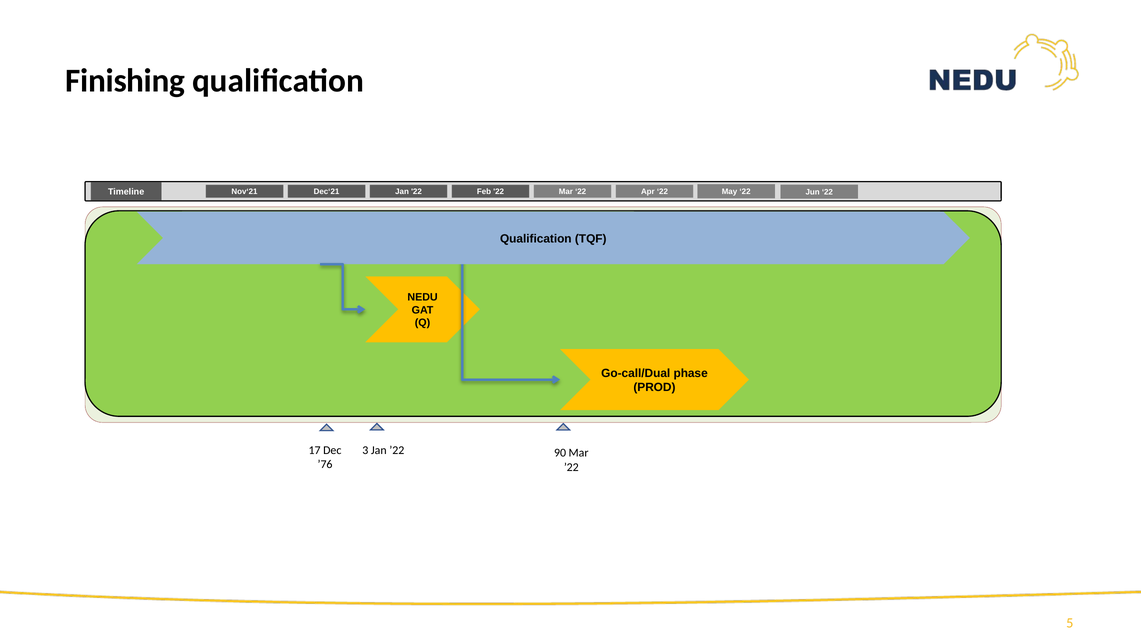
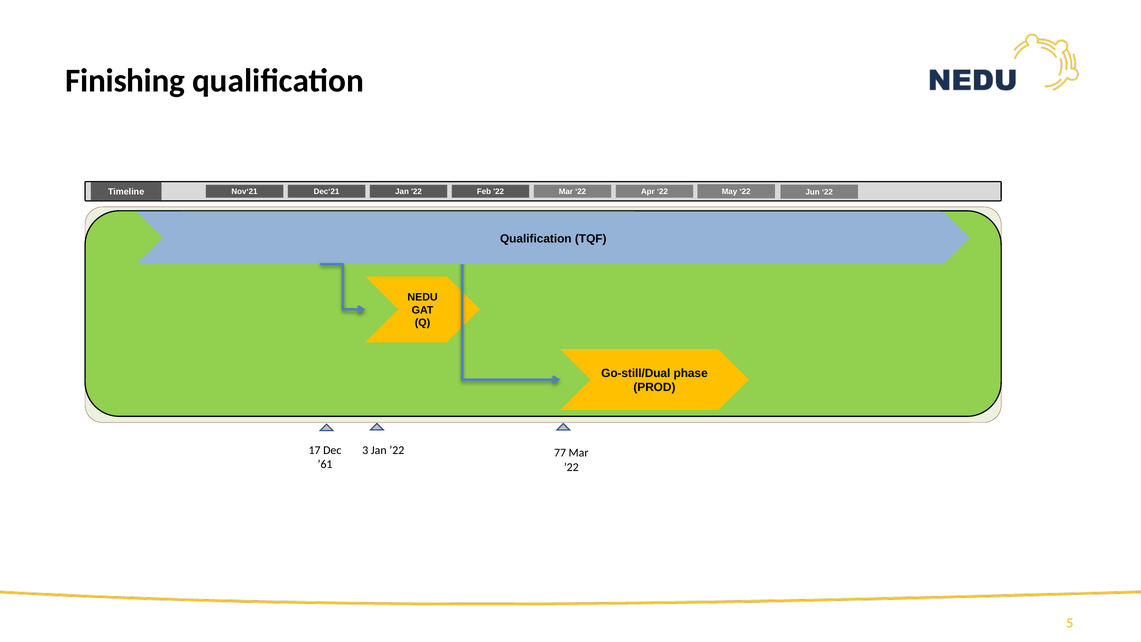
Go-call/Dual: Go-call/Dual -> Go-still/Dual
90: 90 -> 77
’76: ’76 -> ’61
